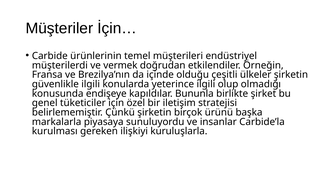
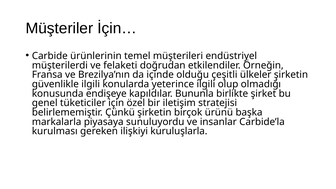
vermek: vermek -> felaketi
